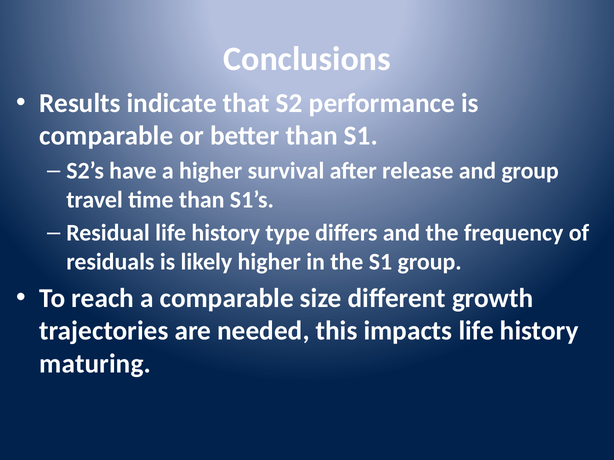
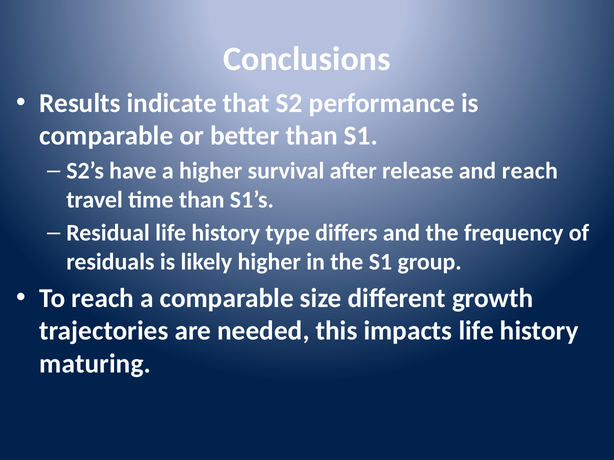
and group: group -> reach
